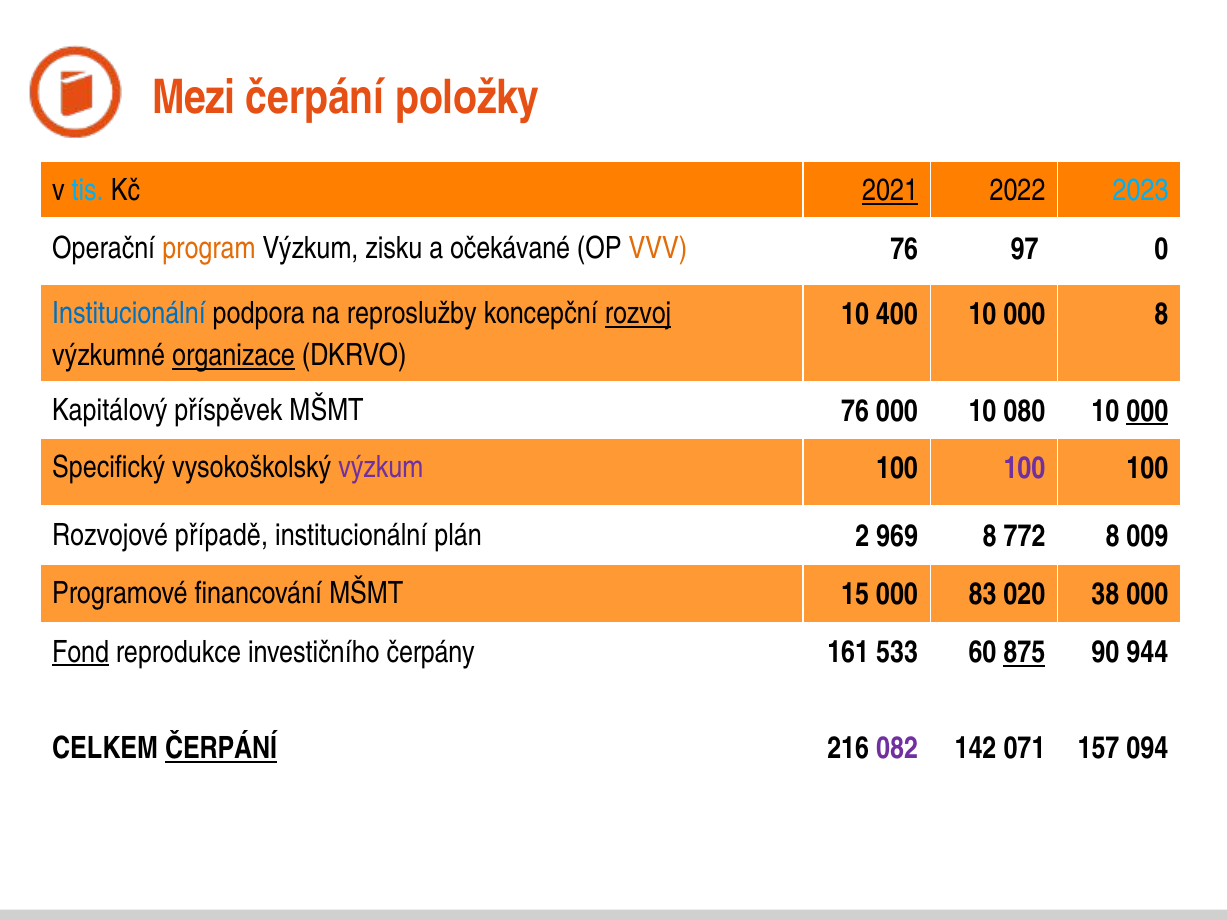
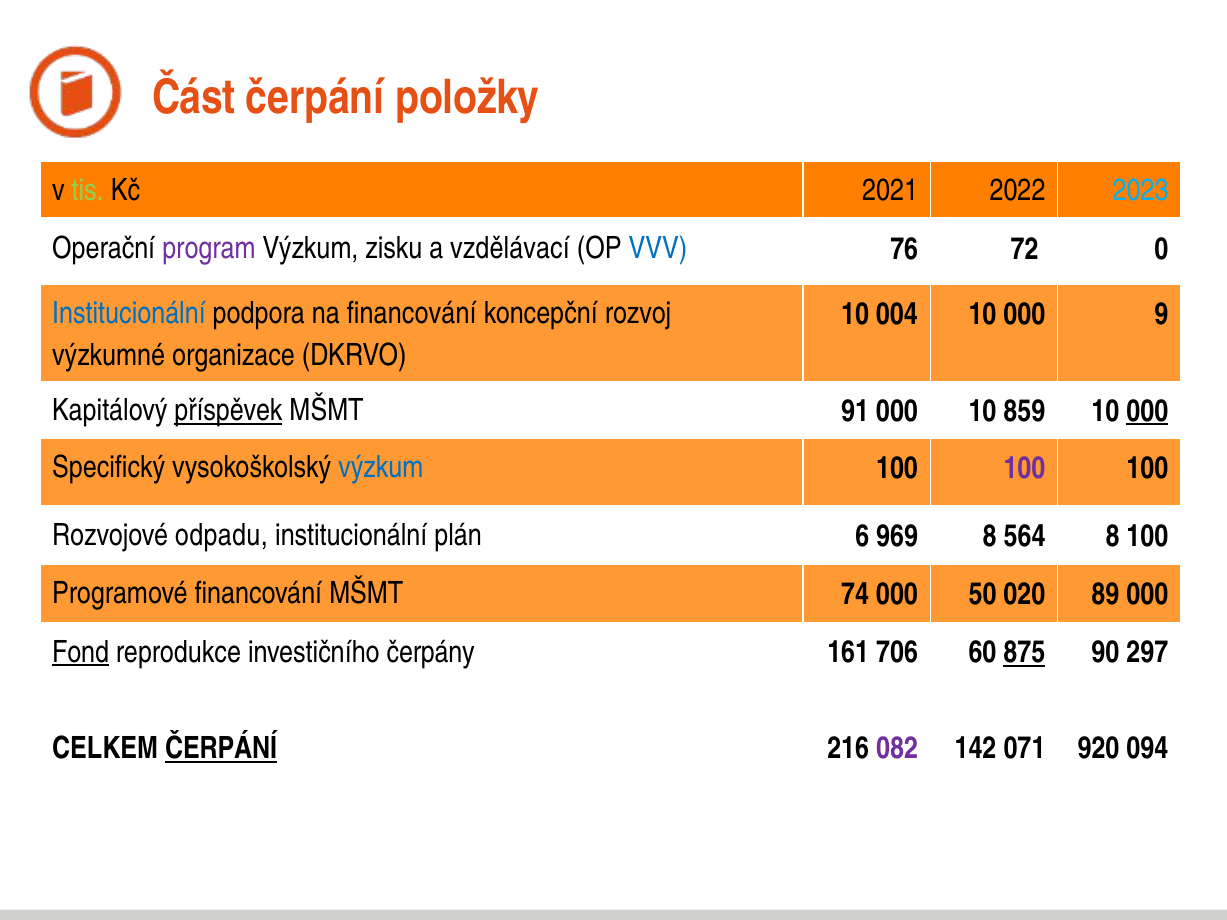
Mezi: Mezi -> Část
tis colour: light blue -> light green
2021 underline: present -> none
program colour: orange -> purple
očekávané: očekávané -> vzdělávací
VVV colour: orange -> blue
97: 97 -> 72
na reproslužby: reproslužby -> financování
rozvoj underline: present -> none
400: 400 -> 004
000 8: 8 -> 9
organizace underline: present -> none
příspěvek underline: none -> present
MŠMT 76: 76 -> 91
080: 080 -> 859
výzkum at (381, 468) colour: purple -> blue
případě: případě -> odpadu
2: 2 -> 6
772: 772 -> 564
8 009: 009 -> 100
15: 15 -> 74
83: 83 -> 50
38: 38 -> 89
533: 533 -> 706
944: 944 -> 297
157: 157 -> 920
